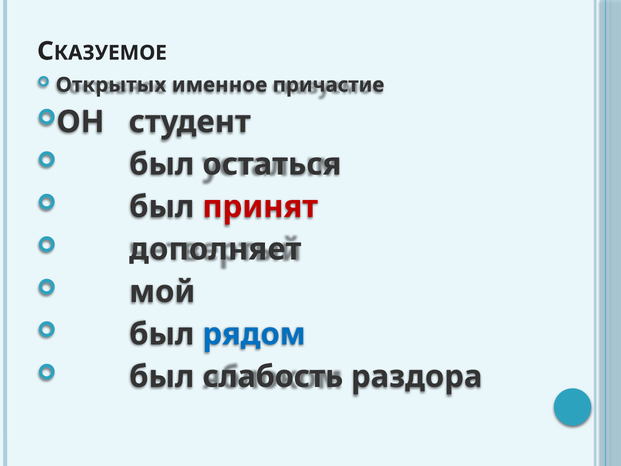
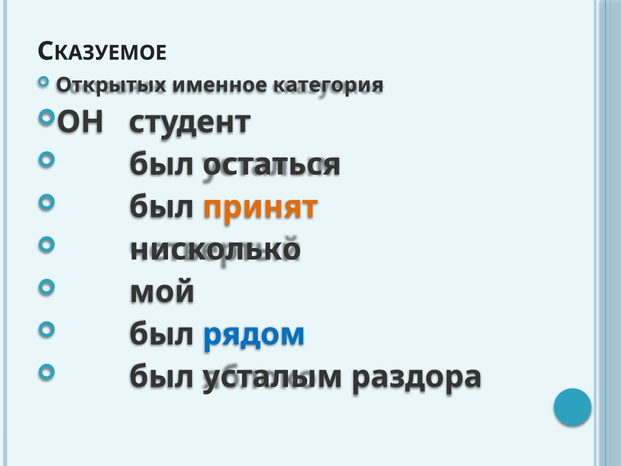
причастие: причастие -> категория
принят colour: red -> orange
дополняет: дополняет -> нисколько
слабость: слабость -> усталым
